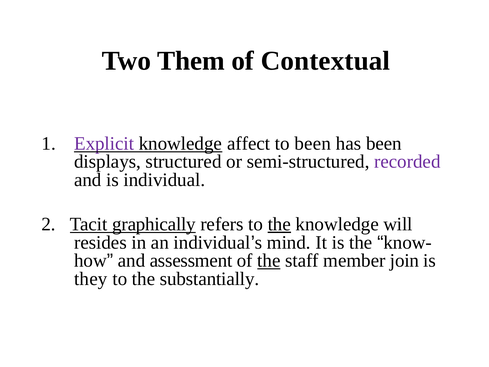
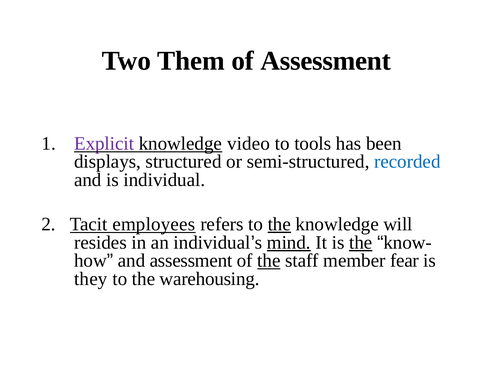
of Contextual: Contextual -> Assessment
affect: affect -> video
to been: been -> tools
recorded colour: purple -> blue
graphically: graphically -> employees
mind underline: none -> present
the at (361, 242) underline: none -> present
join: join -> fear
substantially: substantially -> warehousing
